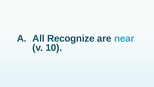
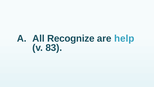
near: near -> help
10: 10 -> 83
